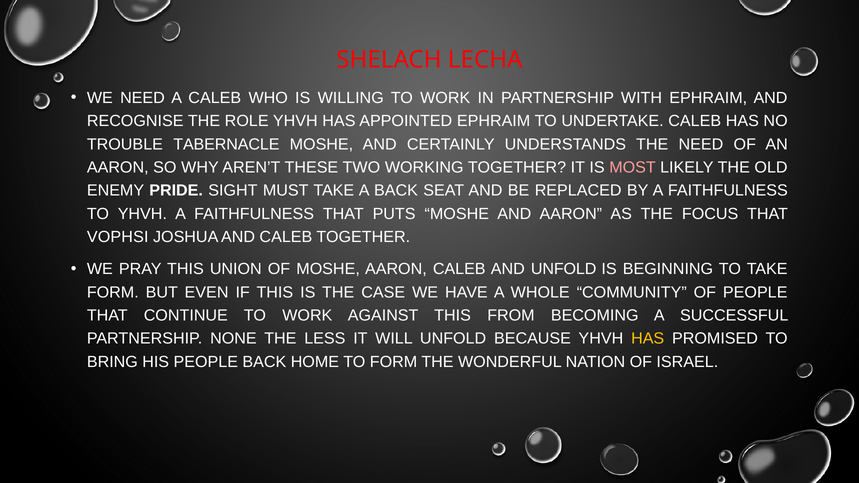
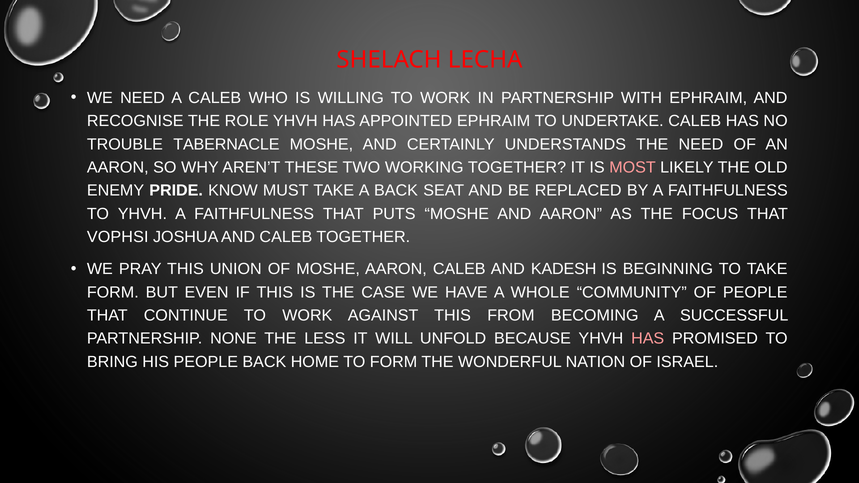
SIGHT: SIGHT -> KNOW
AND UNFOLD: UNFOLD -> KADESH
HAS at (648, 339) colour: yellow -> pink
